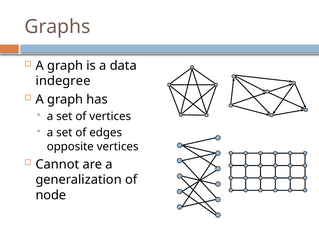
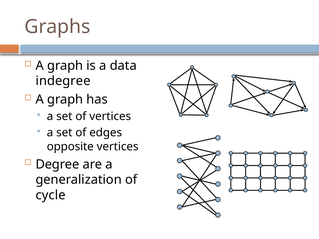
Cannot: Cannot -> Degree
node: node -> cycle
